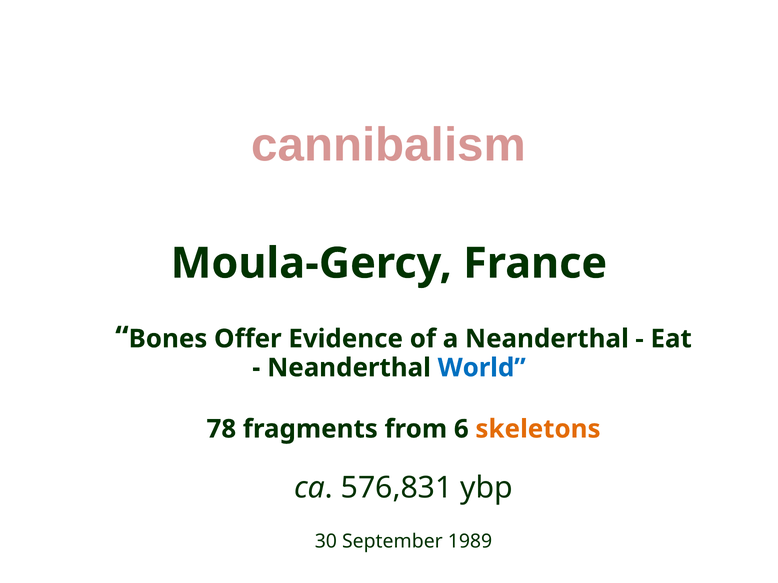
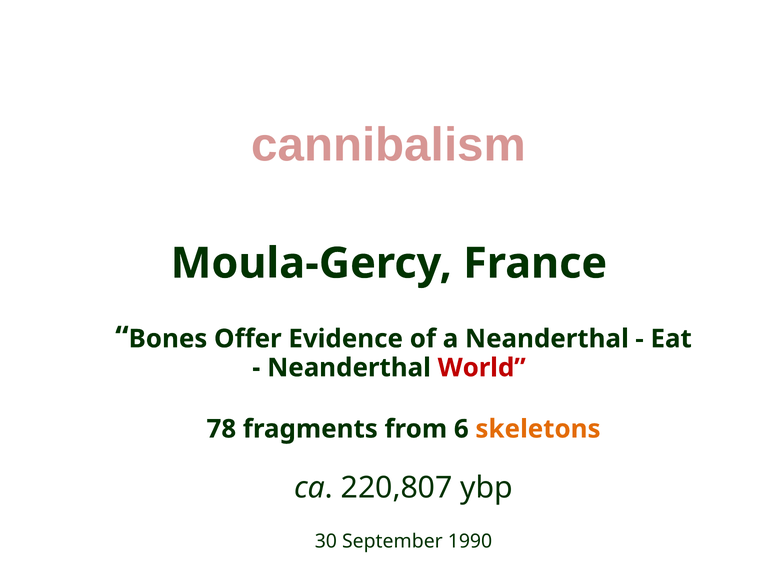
World colour: blue -> red
576,831: 576,831 -> 220,807
1989: 1989 -> 1990
